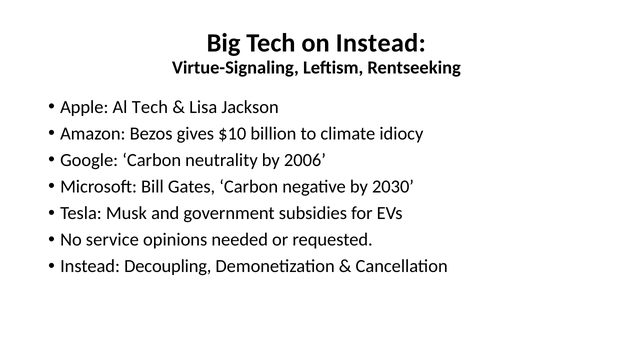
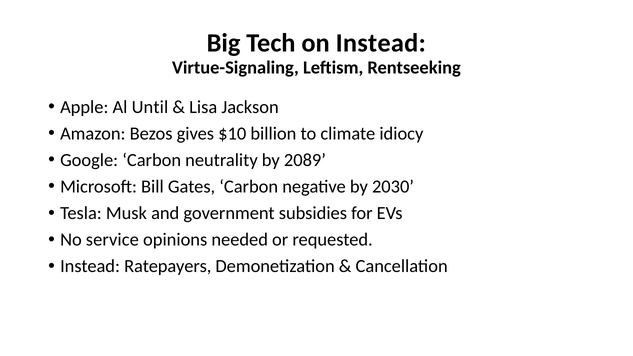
Al Tech: Tech -> Until
2006: 2006 -> 2089
Decoupling: Decoupling -> Ratepayers
